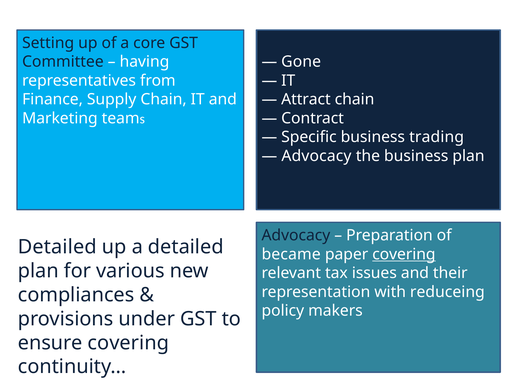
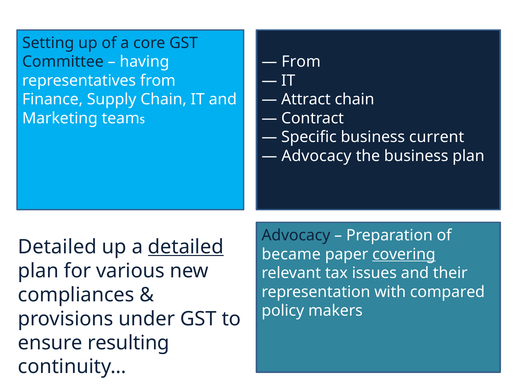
Gone at (301, 62): Gone -> From
trading: trading -> current
detailed at (186, 247) underline: none -> present
reduceing: reduceing -> compared
ensure covering: covering -> resulting
